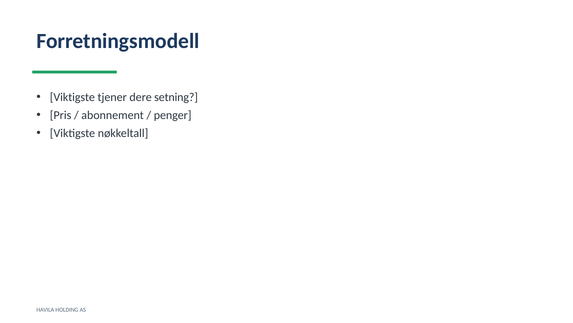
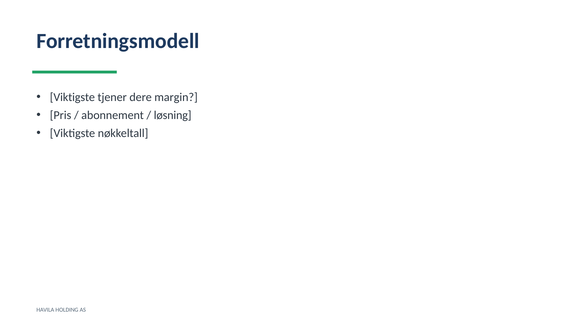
setning: setning -> margin
penger: penger -> løsning
